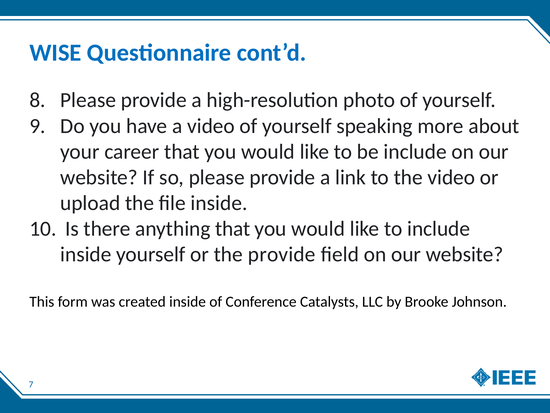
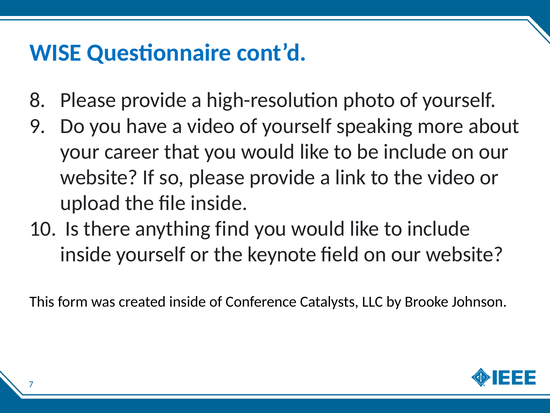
anything that: that -> find
the provide: provide -> keynote
